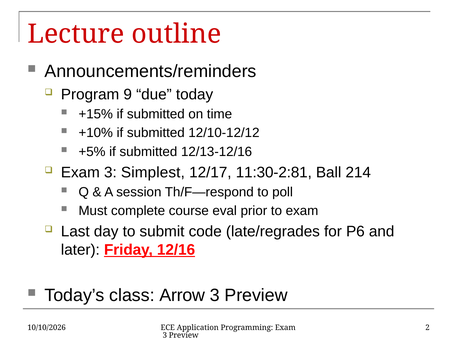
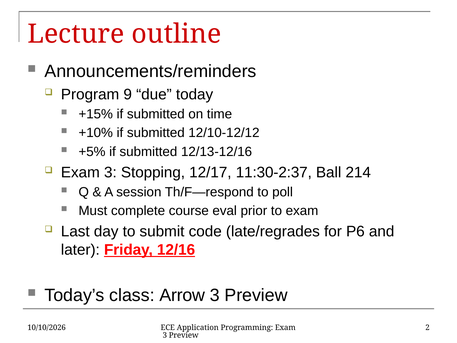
Simplest: Simplest -> Stopping
11:30-2:81: 11:30-2:81 -> 11:30-2:37
